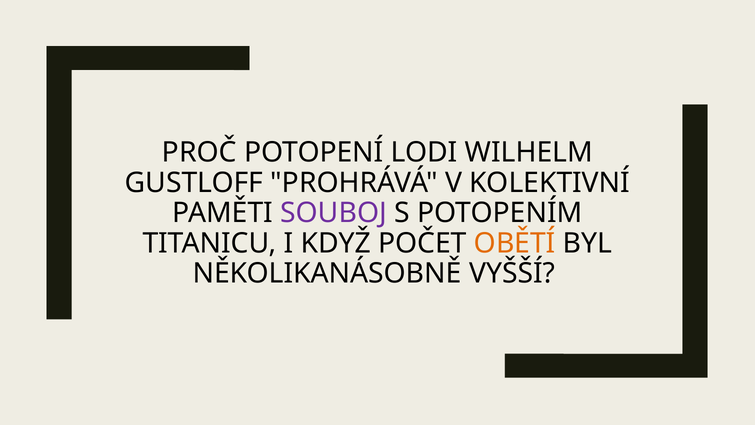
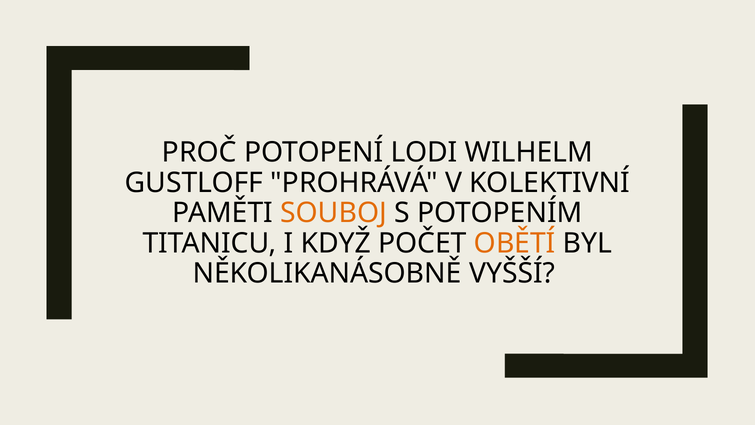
SOUBOJ colour: purple -> orange
